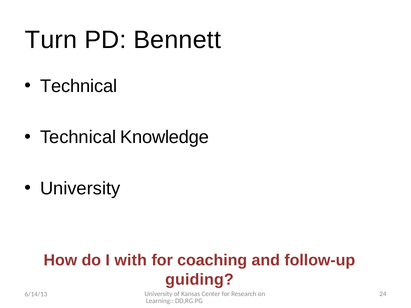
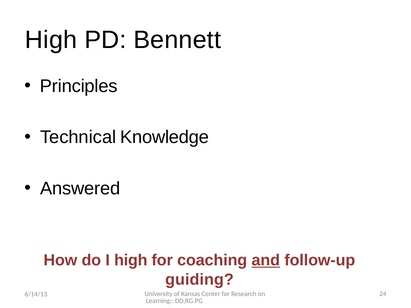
Turn at (51, 40): Turn -> High
Technical at (79, 86): Technical -> Principles
University at (80, 189): University -> Answered
I with: with -> high
and underline: none -> present
